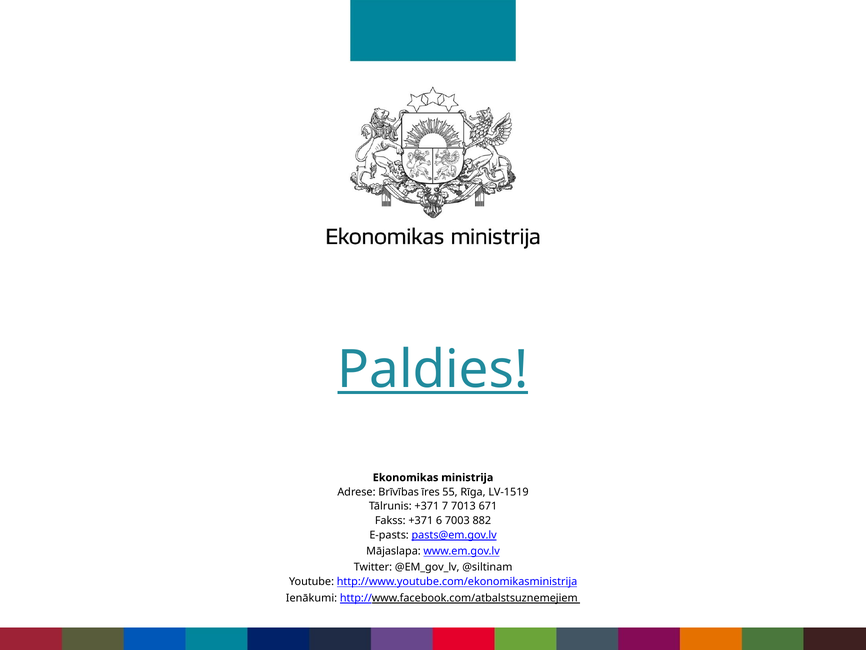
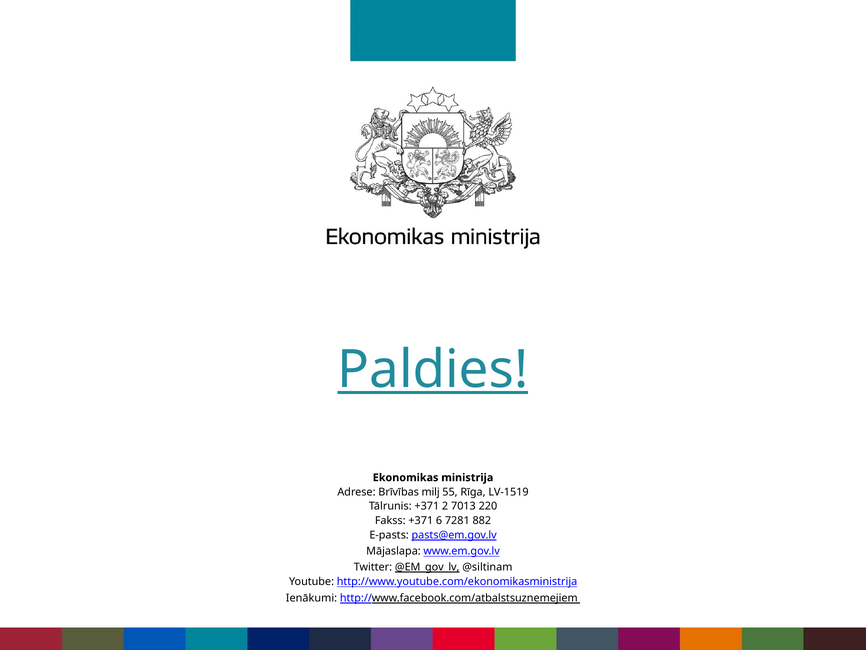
īres: īres -> milj
7: 7 -> 2
671: 671 -> 220
7003: 7003 -> 7281
@EM_gov_lv underline: none -> present
